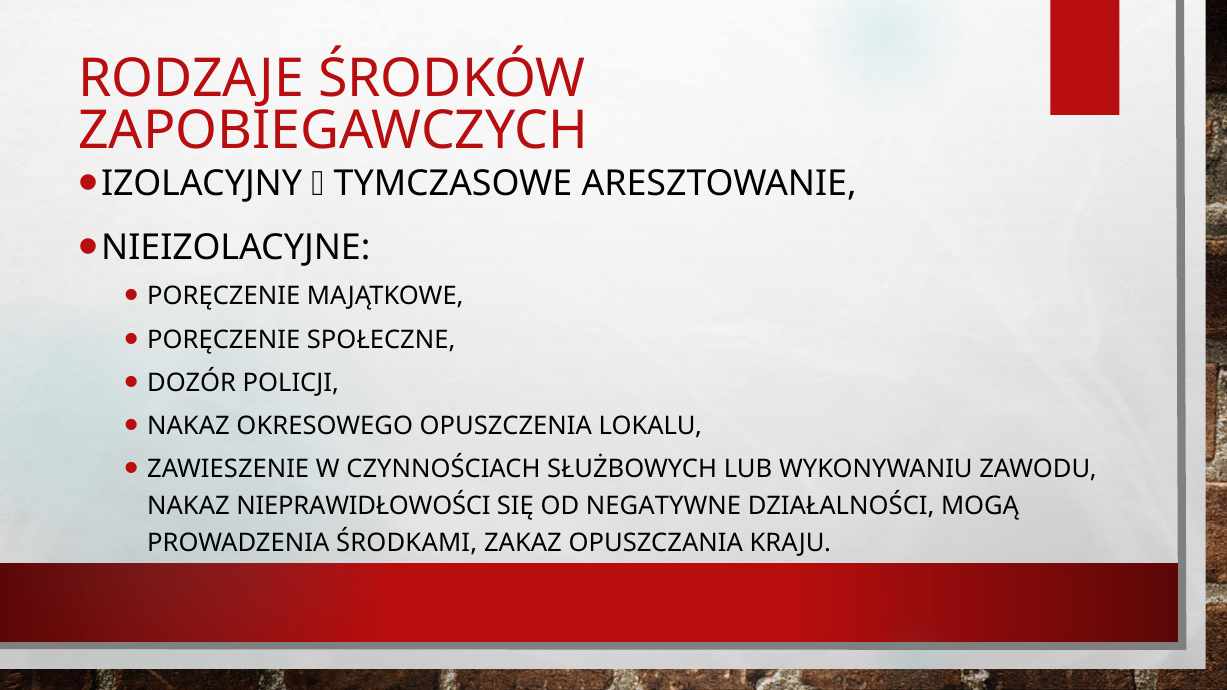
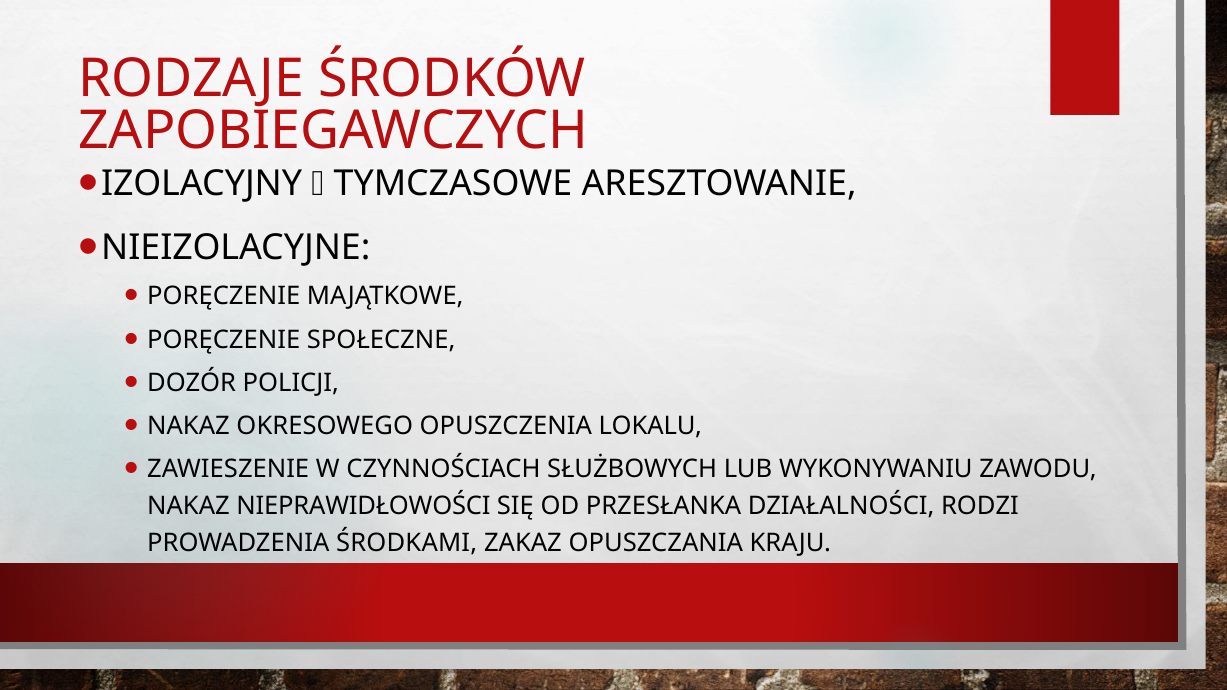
NEGATYWNE: NEGATYWNE -> PRZESŁANKA
MOGĄ: MOGĄ -> RODZI
